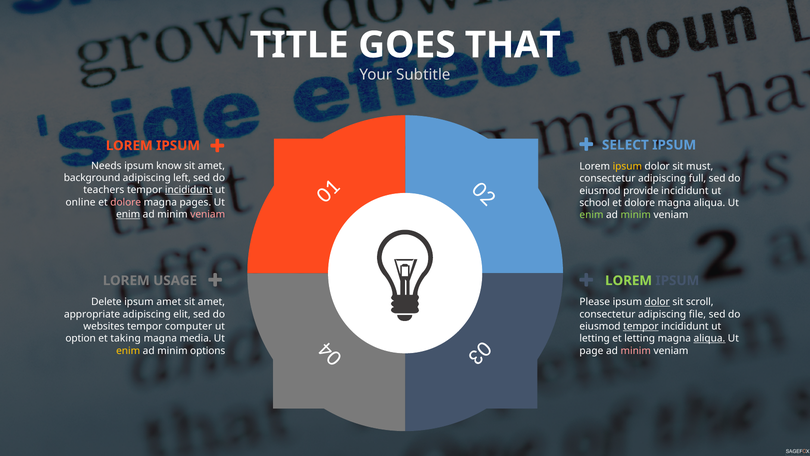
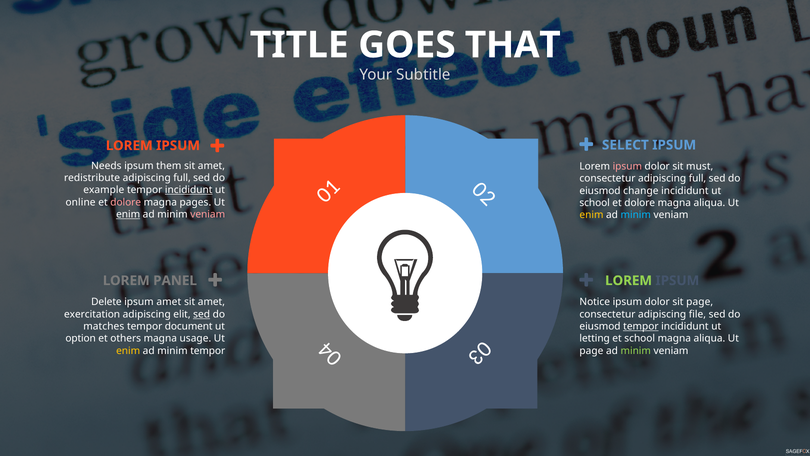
know: know -> them
ipsum at (627, 166) colour: yellow -> pink
background: background -> redistribute
left at (182, 178): left -> full
teachers: teachers -> example
provide: provide -> change
enim at (591, 215) colour: light green -> yellow
minim at (636, 215) colour: light green -> light blue
USAGE: USAGE -> PANEL
Please: Please -> Notice
dolor at (657, 302) underline: present -> none
sit scroll: scroll -> page
appropriate: appropriate -> exercitation
sed at (202, 314) underline: none -> present
websites: websites -> matches
computer: computer -> document
taking: taking -> others
media: media -> usage
et letting: letting -> school
aliqua at (709, 338) underline: present -> none
minim options: options -> tempor
minim at (636, 350) colour: pink -> light green
